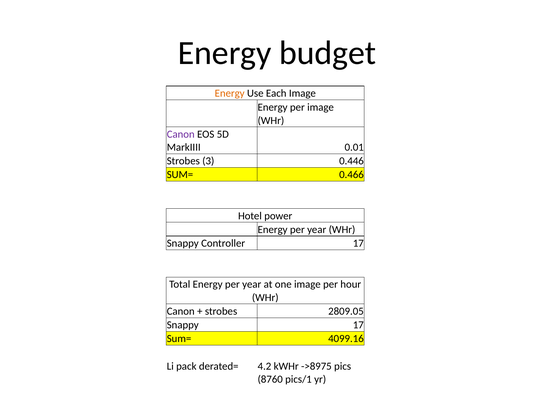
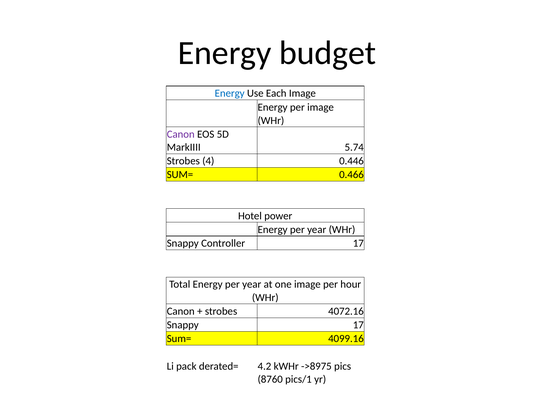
Energy at (230, 93) colour: orange -> blue
0.01: 0.01 -> 5.74
3: 3 -> 4
2809.05: 2809.05 -> 4072.16
